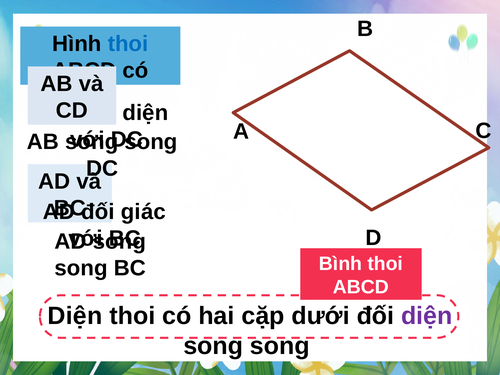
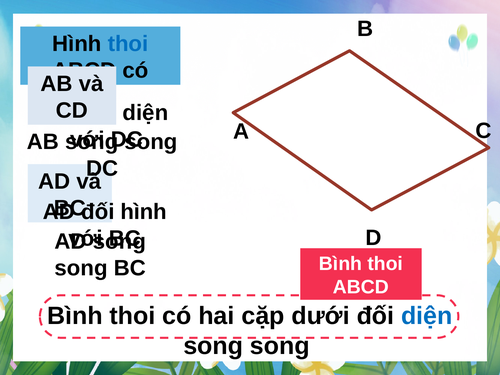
đối giác: giác -> hình
Diện at (75, 316): Diện -> Bình
diện at (427, 316) colour: purple -> blue
